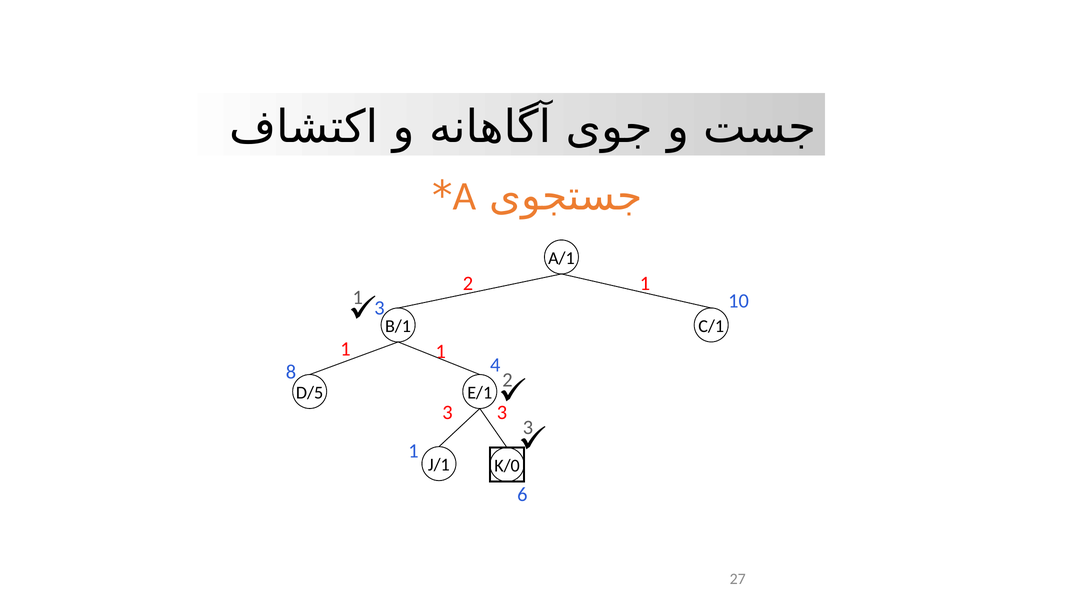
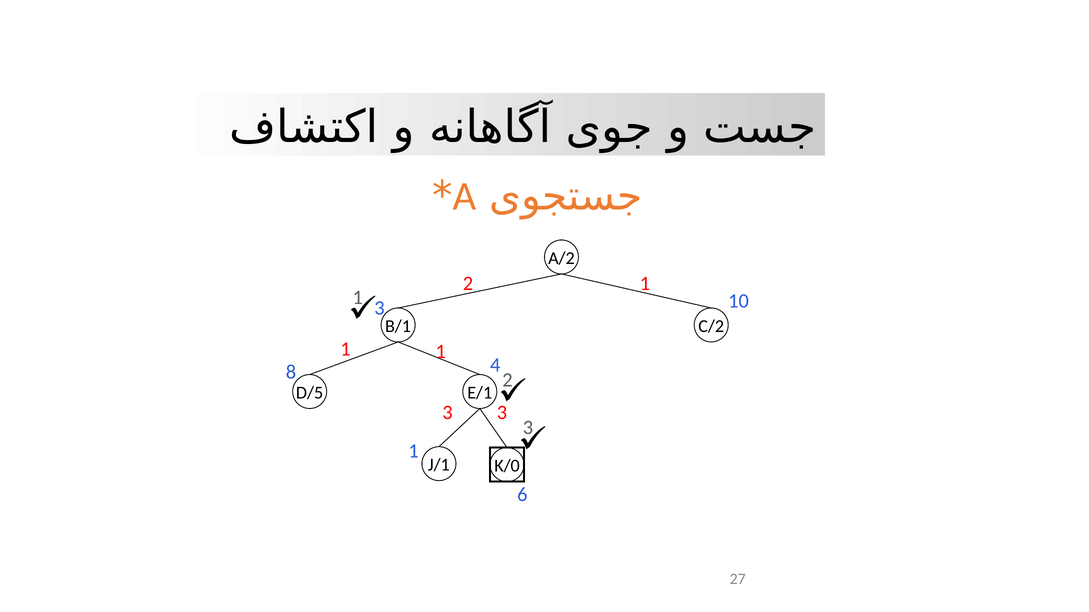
A/1: A/1 -> A/2
C/1: C/1 -> C/2
